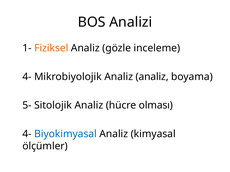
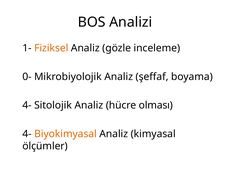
4- at (27, 77): 4- -> 0-
Analiz analiz: analiz -> şeffaf
5- at (27, 106): 5- -> 4-
Biyokimyasal colour: blue -> orange
